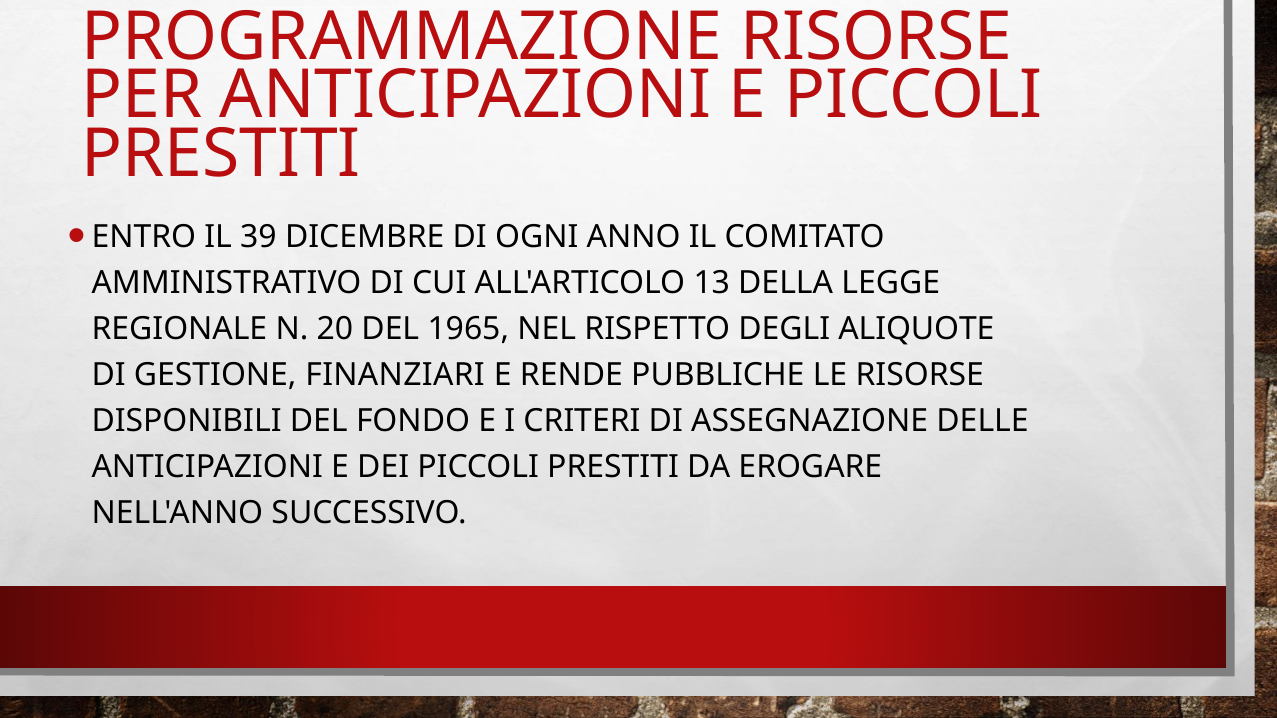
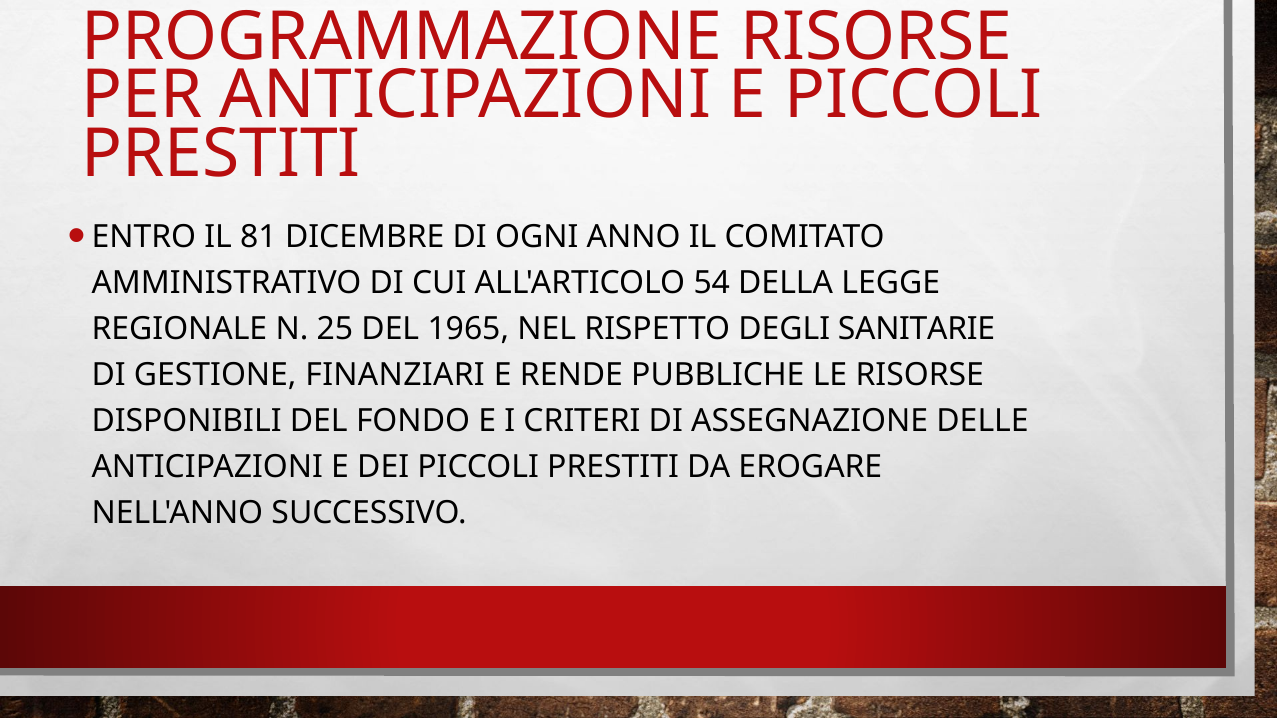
39: 39 -> 81
13: 13 -> 54
20: 20 -> 25
ALIQUOTE: ALIQUOTE -> SANITARIE
